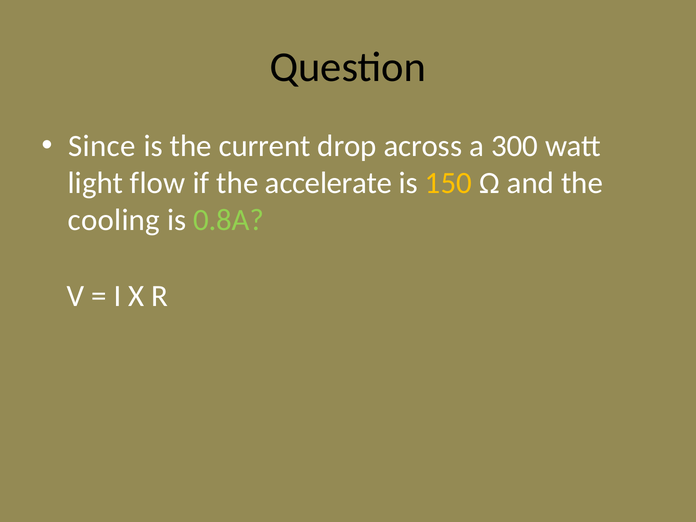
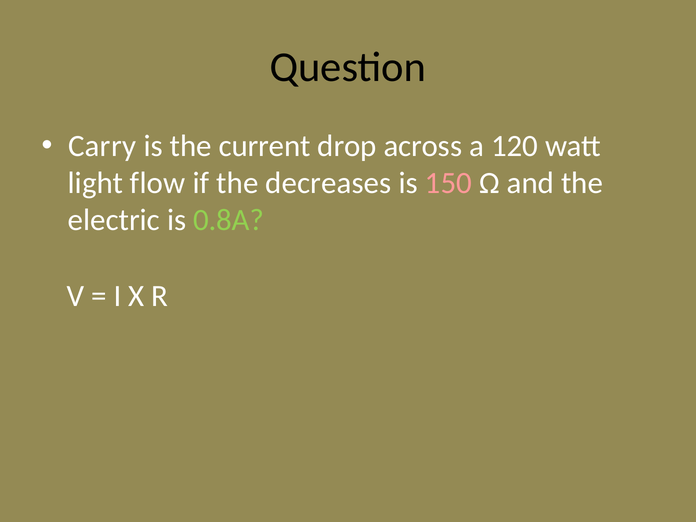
Since: Since -> Carry
300: 300 -> 120
accelerate: accelerate -> decreases
150 colour: yellow -> pink
cooling: cooling -> electric
